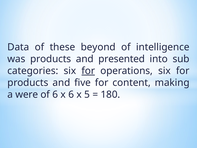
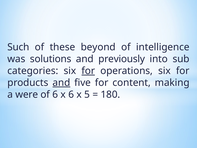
Data: Data -> Such
was products: products -> solutions
presented: presented -> previously
and at (61, 83) underline: none -> present
